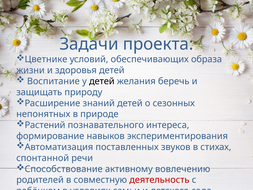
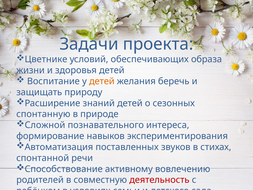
детей at (102, 81) colour: black -> orange
непонятных: непонятных -> спонтанную
Растений: Растений -> Сложной
